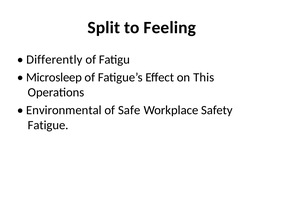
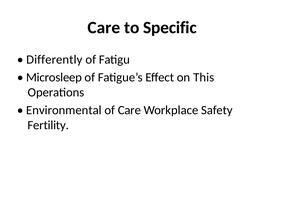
Split at (104, 27): Split -> Care
Feeling: Feeling -> Specific
of Safe: Safe -> Care
Fatigue: Fatigue -> Fertility
